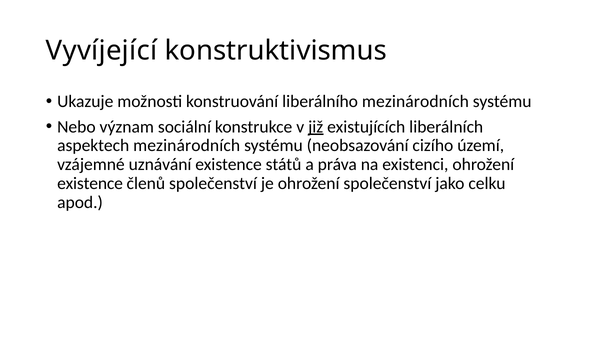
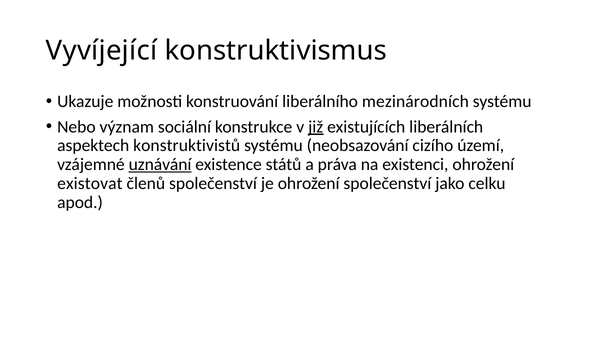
aspektech mezinárodních: mezinárodních -> konstruktivistů
uznávání underline: none -> present
existence at (90, 184): existence -> existovat
